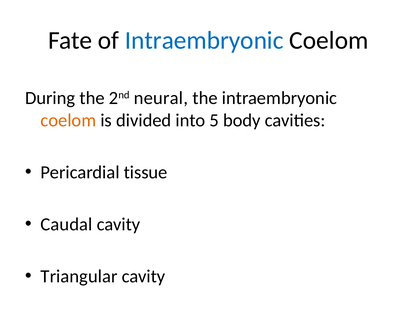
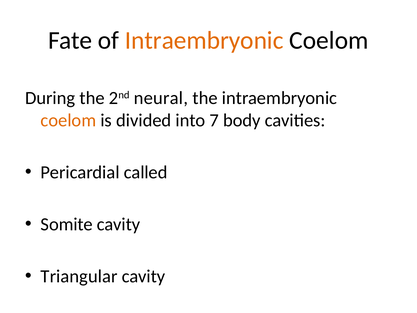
Intraembryonic at (204, 40) colour: blue -> orange
5: 5 -> 7
tissue: tissue -> called
Caudal: Caudal -> Somite
